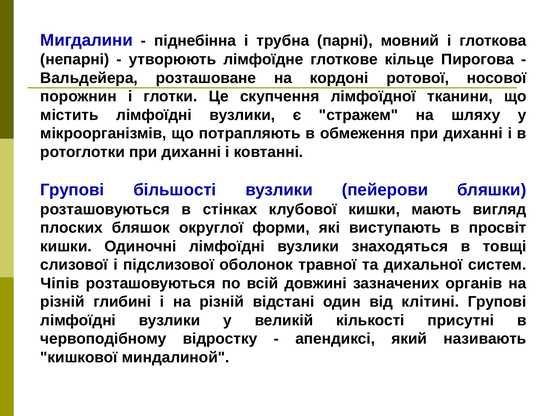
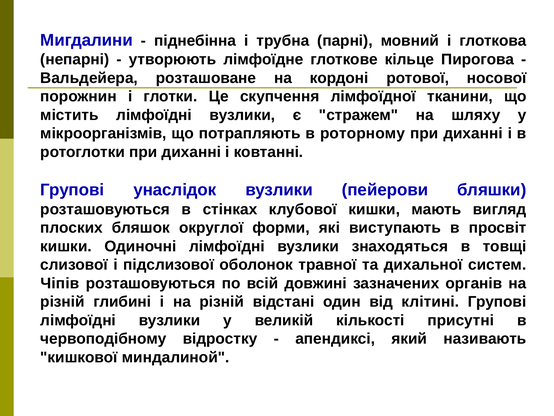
обмеження: обмеження -> роторному
більшості: більшості -> унаслідок
